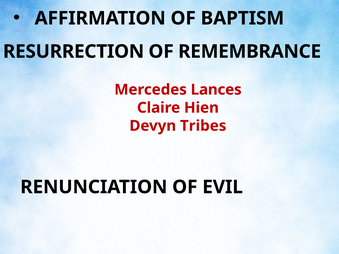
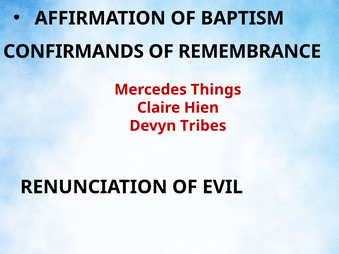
RESURRECTION: RESURRECTION -> CONFIRMANDS
Lances: Lances -> Things
